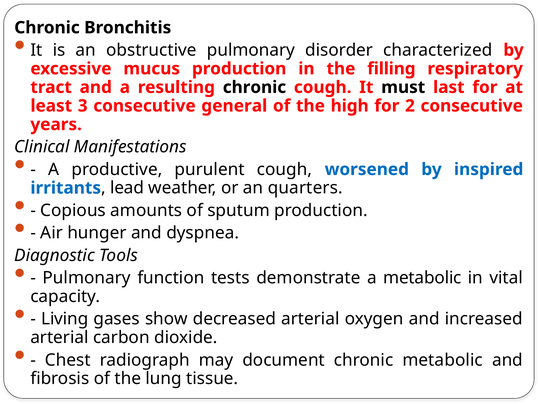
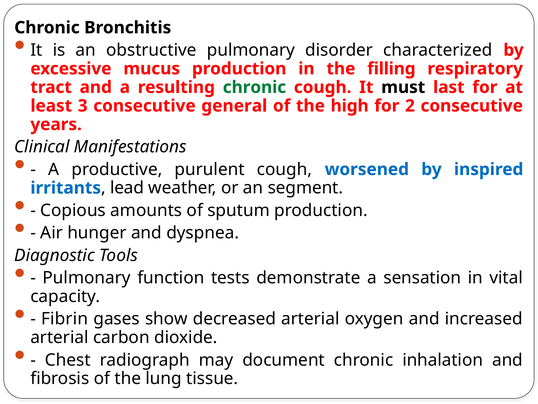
chronic at (254, 87) colour: black -> green
quarters: quarters -> segment
a metabolic: metabolic -> sensation
Living: Living -> Fibrin
chronic metabolic: metabolic -> inhalation
